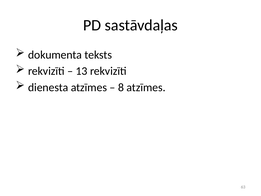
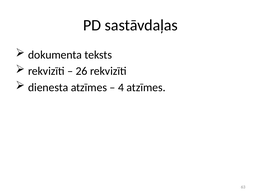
13: 13 -> 26
8: 8 -> 4
